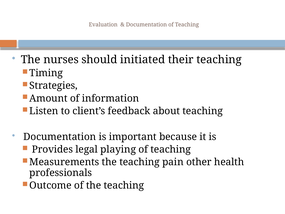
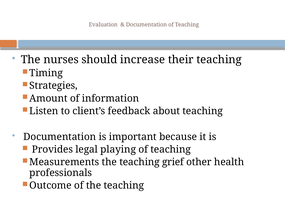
initiated: initiated -> increase
pain: pain -> grief
